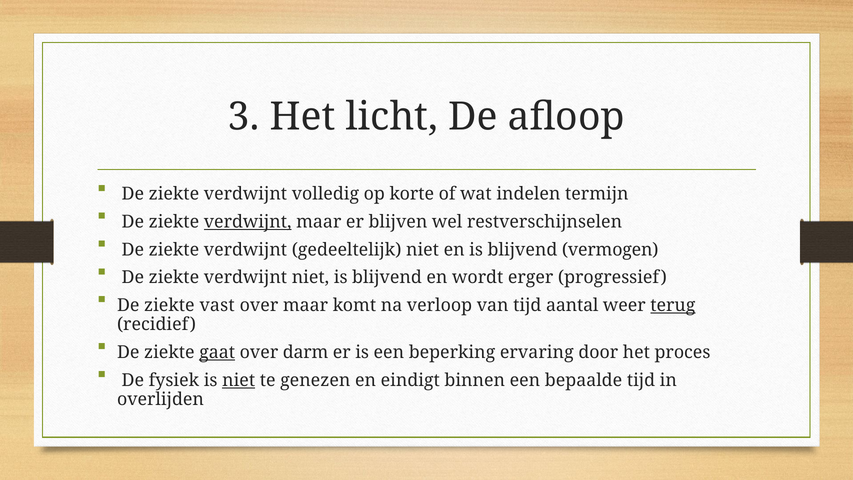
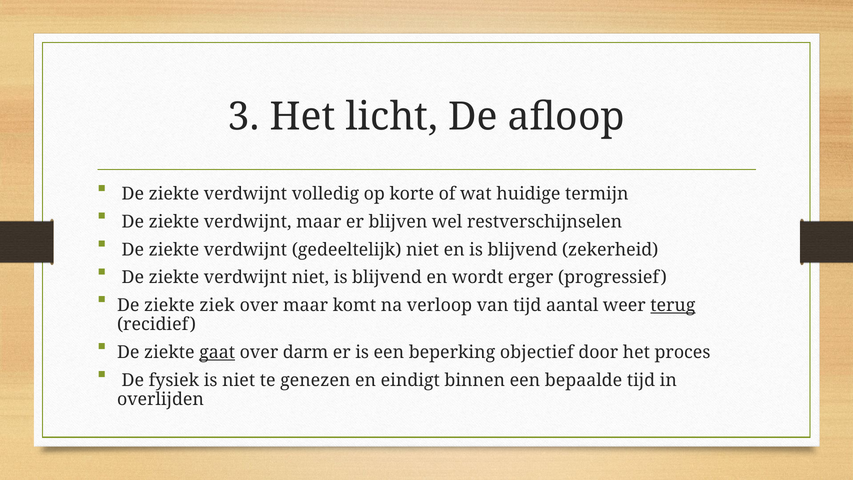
indelen: indelen -> huidige
verdwijnt at (248, 222) underline: present -> none
vermogen: vermogen -> zekerheid
vast: vast -> ziek
ervaring: ervaring -> objectief
niet at (239, 380) underline: present -> none
